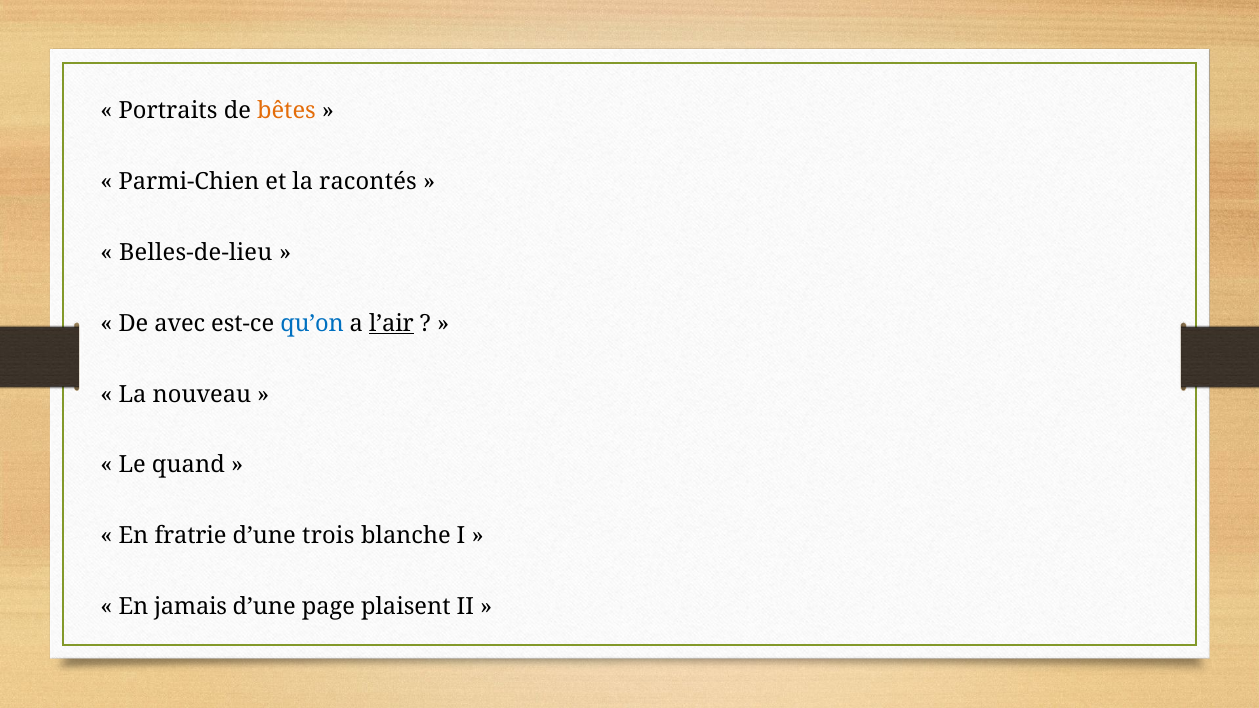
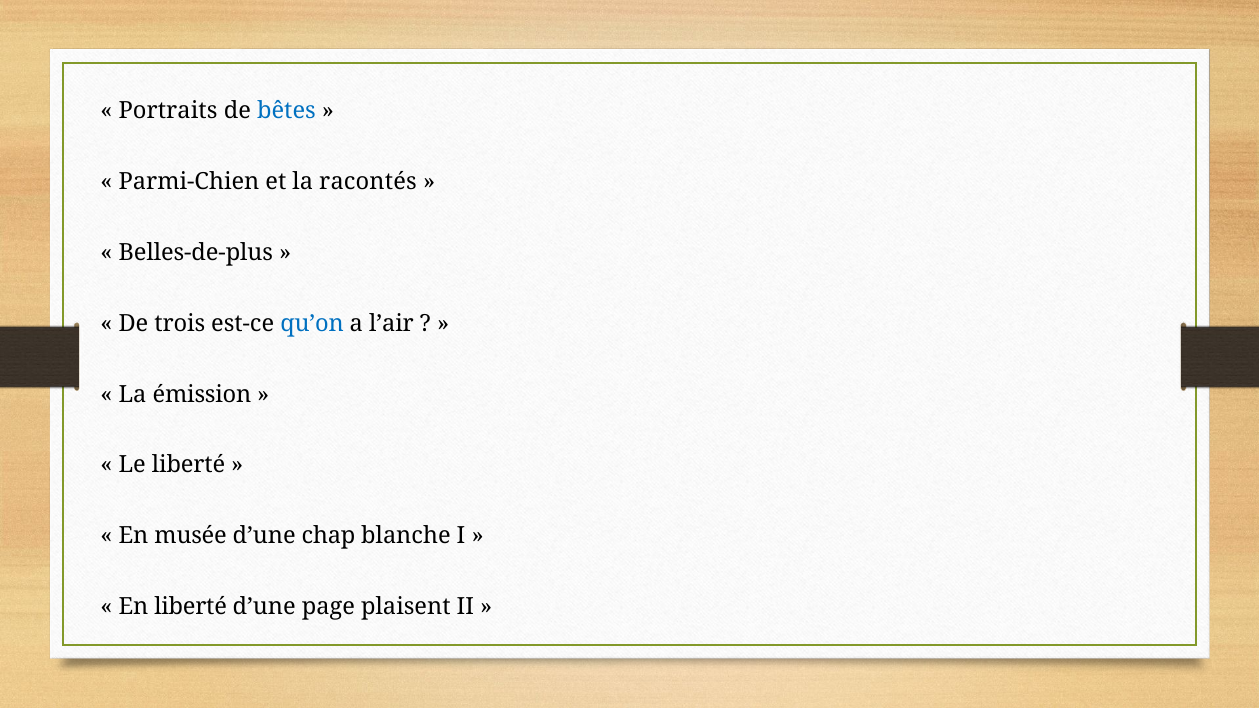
bêtes colour: orange -> blue
Belles-de-lieu: Belles-de-lieu -> Belles-de-plus
avec: avec -> trois
l’air underline: present -> none
nouveau: nouveau -> émission
Le quand: quand -> liberté
fratrie: fratrie -> musée
trois: trois -> chap
En jamais: jamais -> liberté
